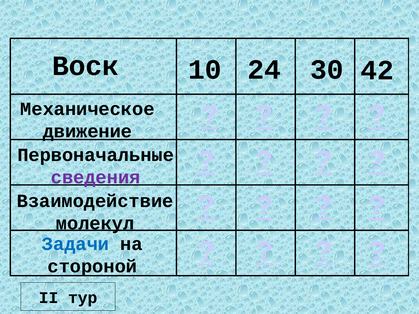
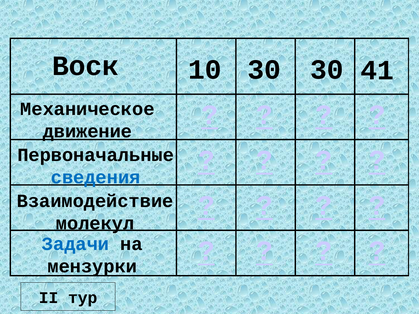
10 24: 24 -> 30
42: 42 -> 41
сведения colour: purple -> blue
стороной: стороной -> мензурки
